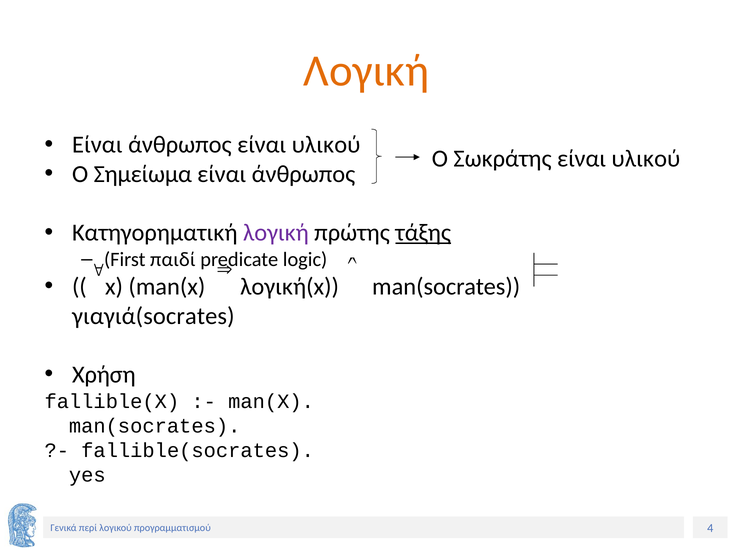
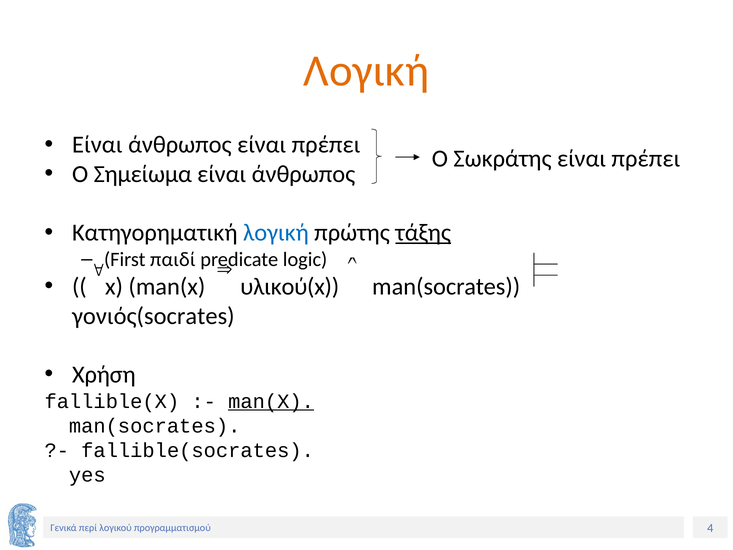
άνθρωπος είναι υλικού: υλικού -> πρέπει
Σωκράτης είναι υλικού: υλικού -> πρέπει
λογική at (276, 233) colour: purple -> blue
λογική(x: λογική(x -> υλικού(x
γιαγιά(socrates: γιαγιά(socrates -> γονιός(socrates
man(X at (271, 401) underline: none -> present
